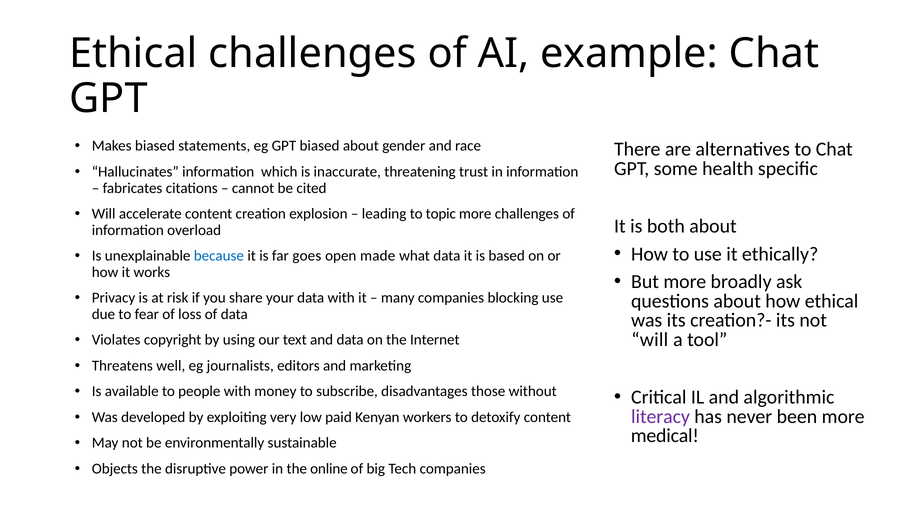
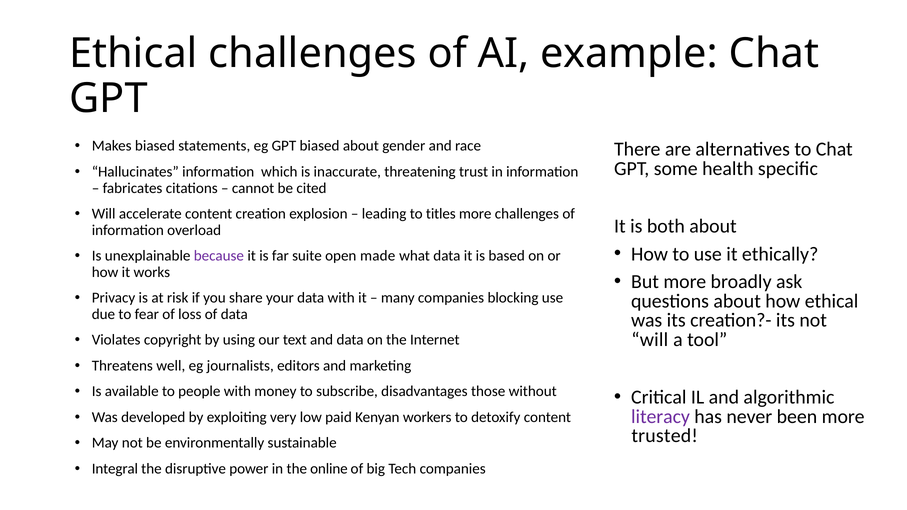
topic: topic -> titles
because colour: blue -> purple
goes: goes -> suite
medical: medical -> trusted
Objects: Objects -> Integral
